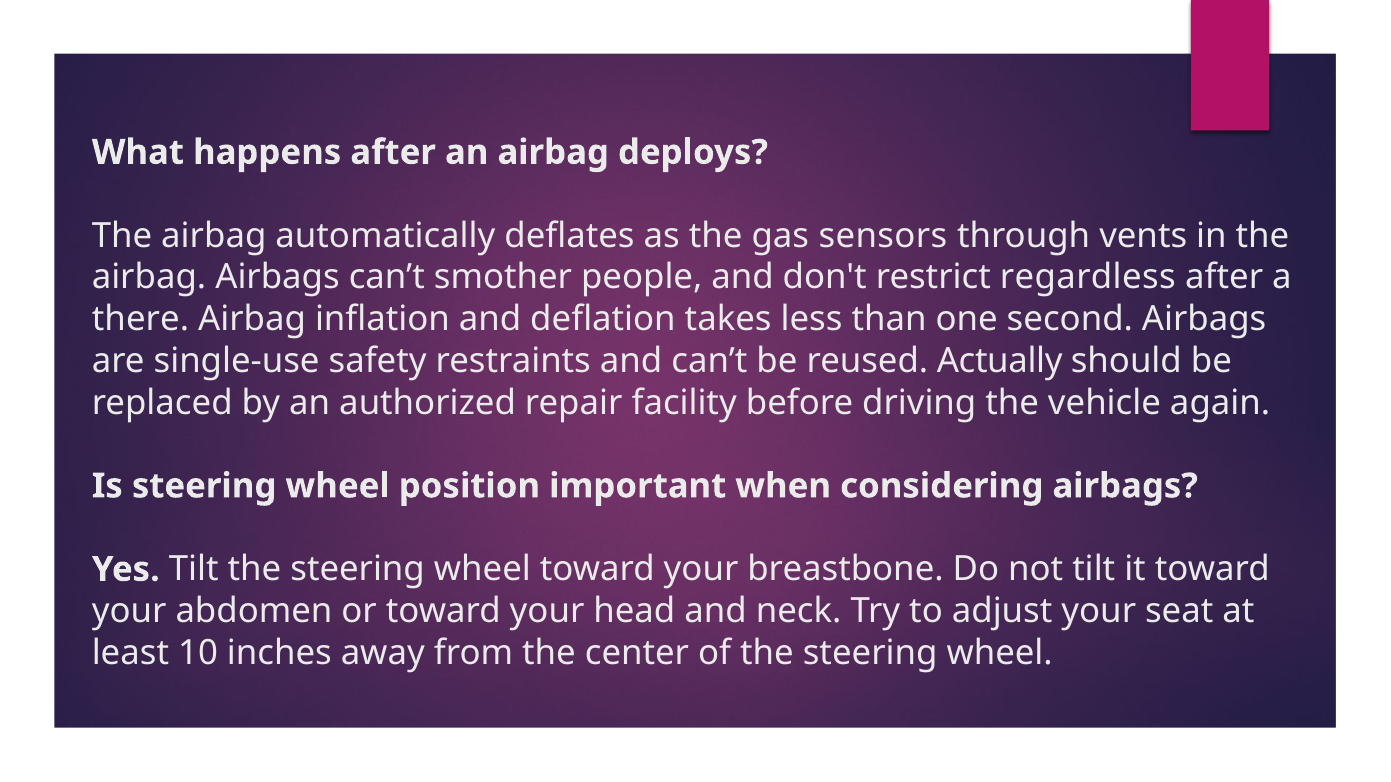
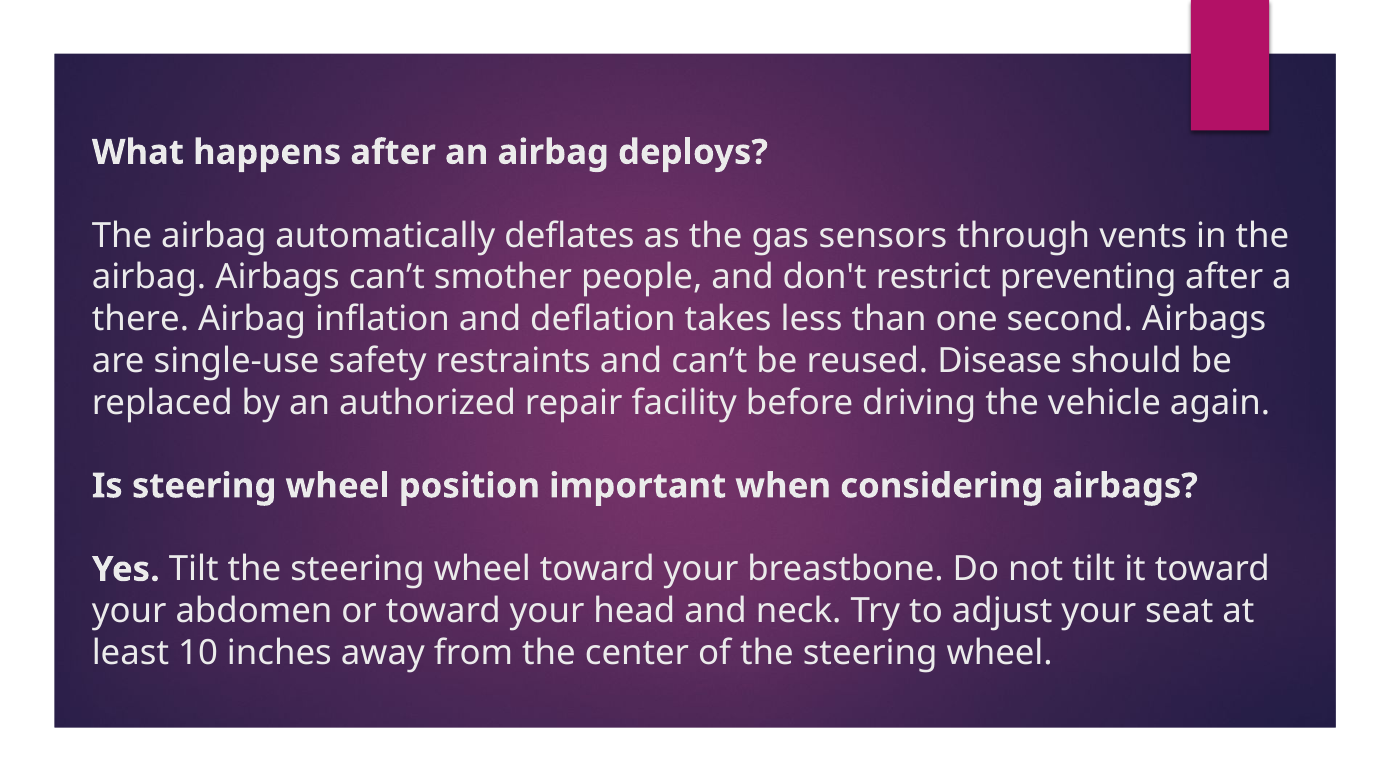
regardless: regardless -> preventing
Actually: Actually -> Disease
